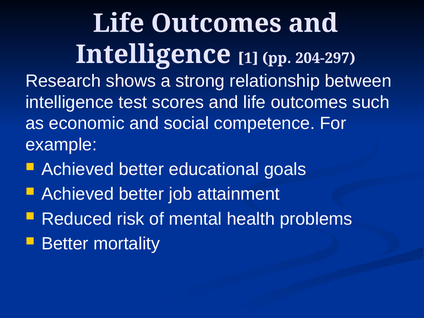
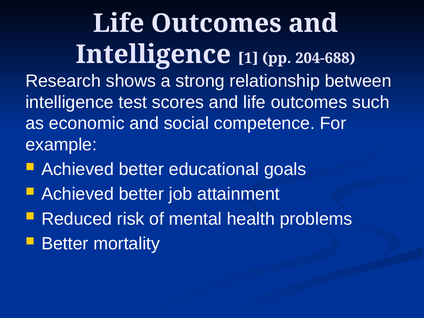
204-297: 204-297 -> 204-688
